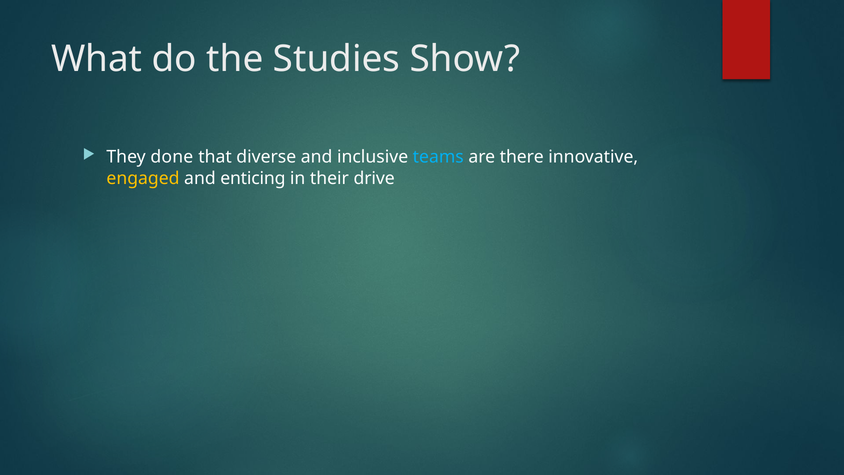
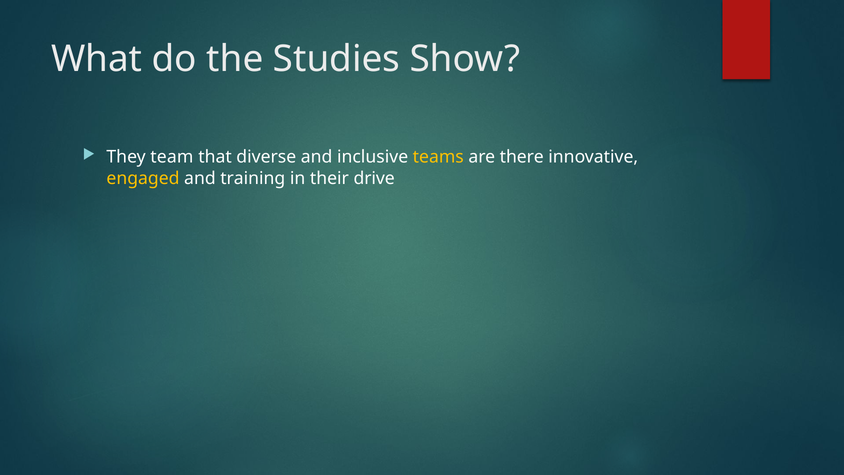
done: done -> team
teams colour: light blue -> yellow
enticing: enticing -> training
